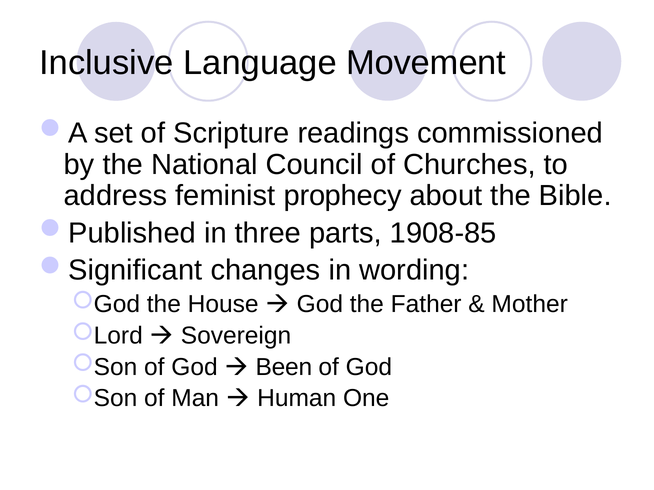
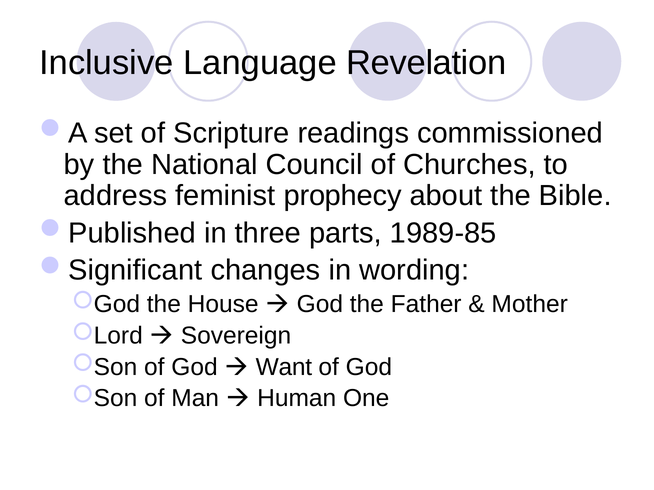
Movement: Movement -> Revelation
1908-85: 1908-85 -> 1989-85
Been: Been -> Want
